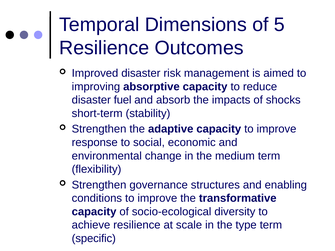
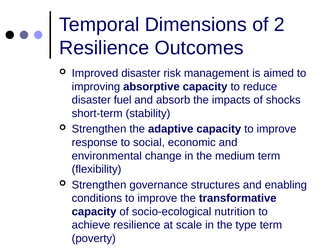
5: 5 -> 2
diversity: diversity -> nutrition
specific: specific -> poverty
